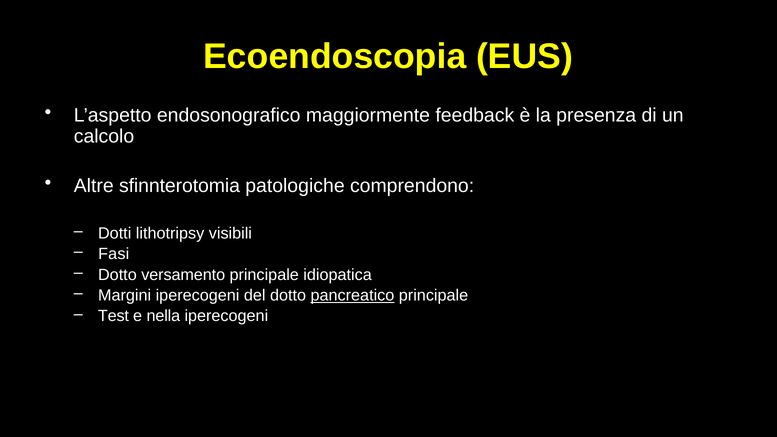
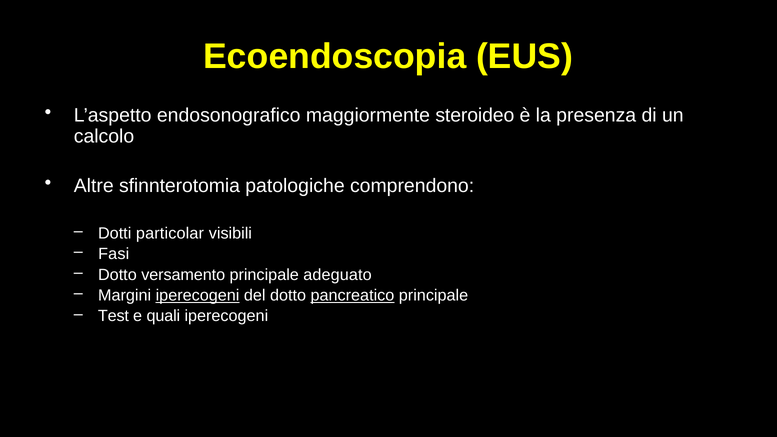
feedback: feedback -> steroideo
lithotripsy: lithotripsy -> particolar
idiopatica: idiopatica -> adeguato
iperecogeni at (198, 295) underline: none -> present
nella: nella -> quali
